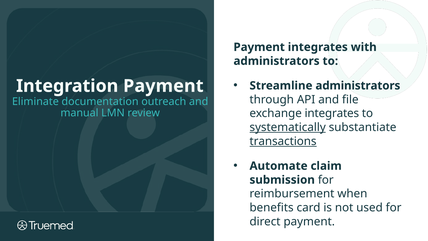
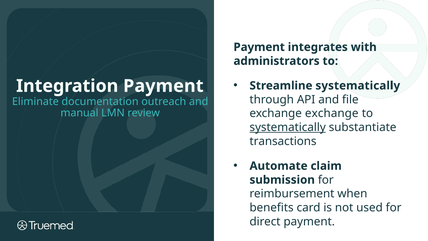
Streamline administrators: administrators -> systematically
exchange integrates: integrates -> exchange
transactions underline: present -> none
